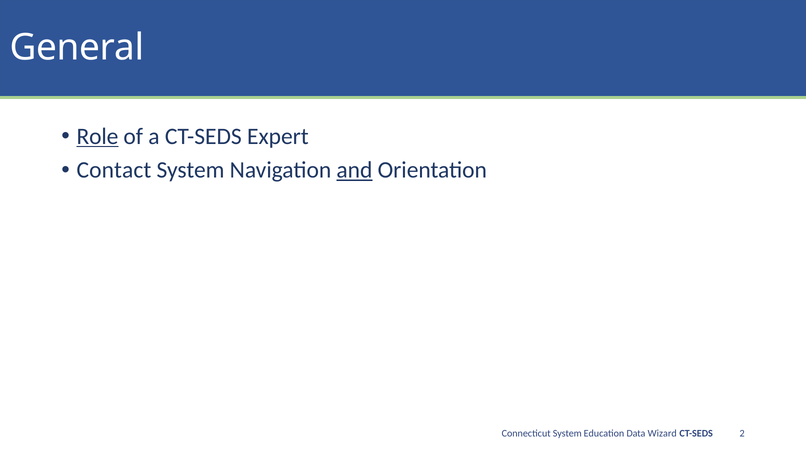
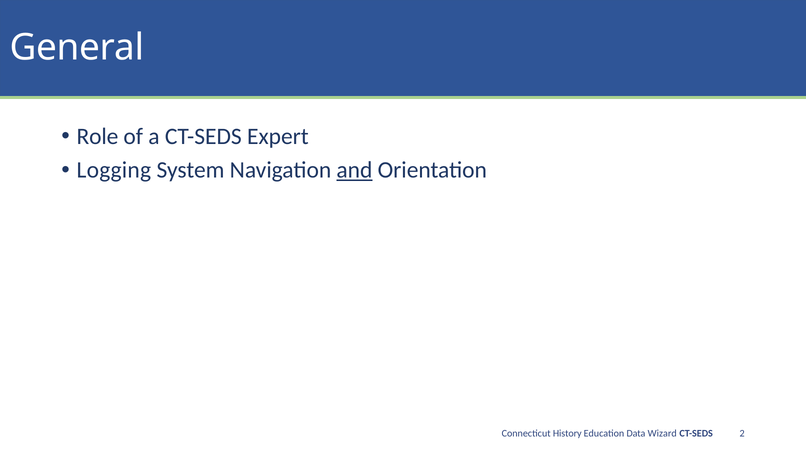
Role underline: present -> none
Contact: Contact -> Logging
Connecticut System: System -> History
